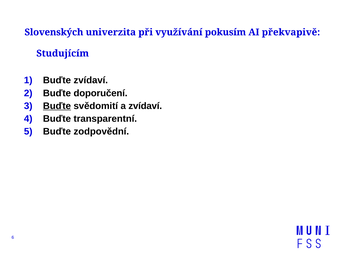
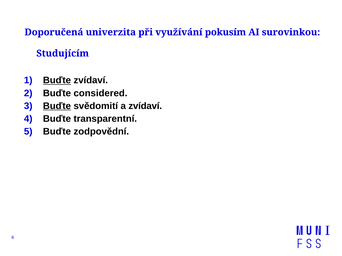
Slovenských: Slovenských -> Doporučená
překvapivě: překvapivě -> surovinkou
Buďte at (57, 81) underline: none -> present
doporučení: doporučení -> considered
